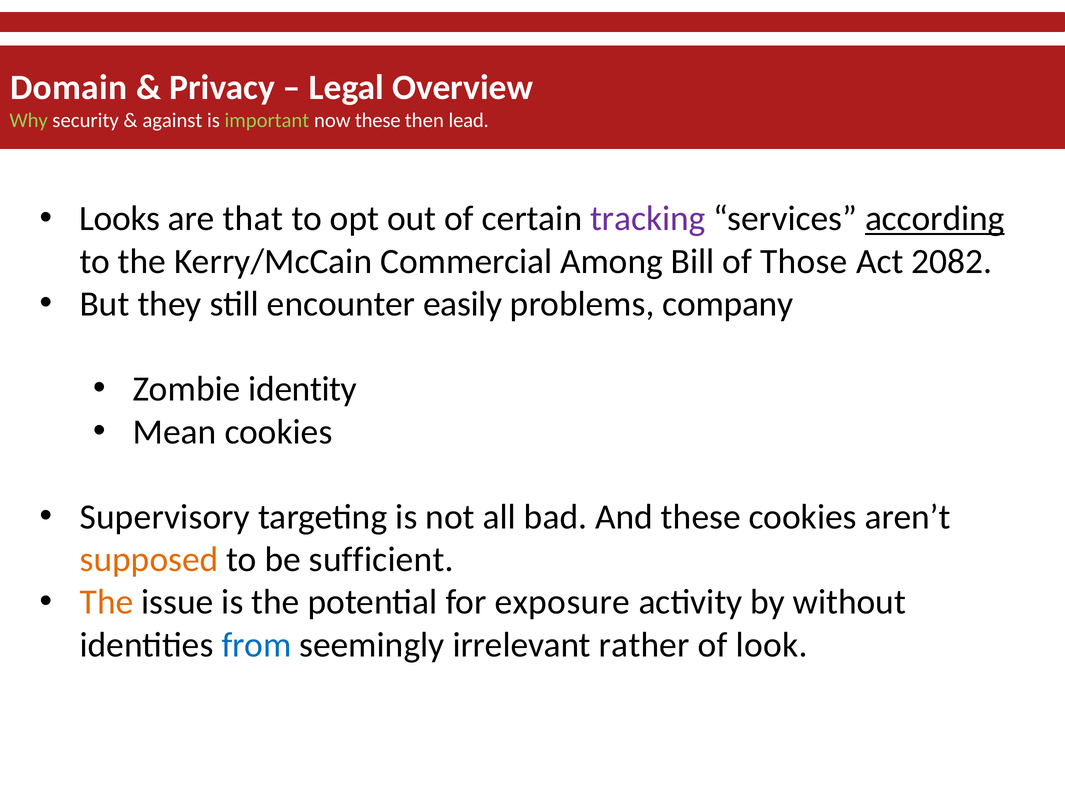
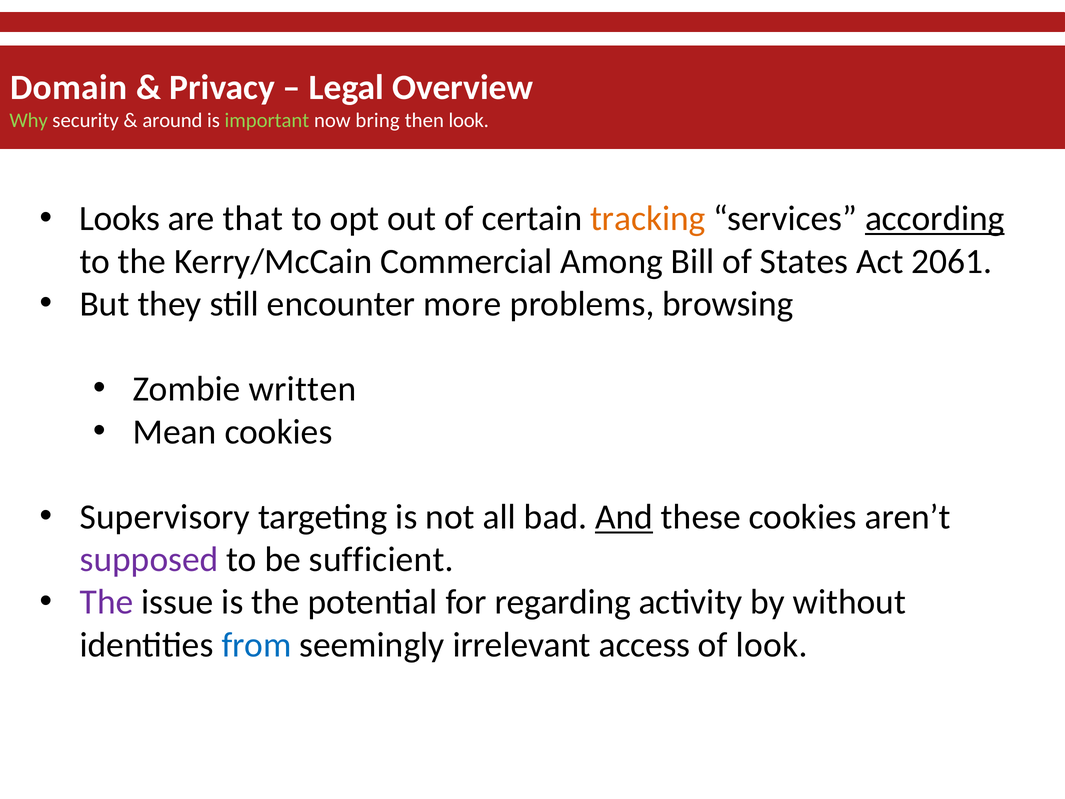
against: against -> around
now these: these -> bring
then lead: lead -> look
tracking colour: purple -> orange
Those: Those -> States
2082: 2082 -> 2061
easily: easily -> more
company: company -> browsing
identity: identity -> written
And underline: none -> present
supposed colour: orange -> purple
The at (107, 602) colour: orange -> purple
exposure: exposure -> regarding
rather: rather -> access
